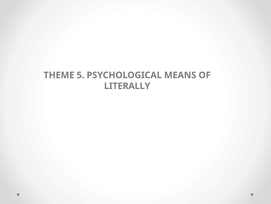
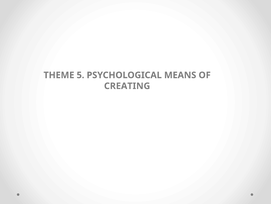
LITERALLY: LITERALLY -> CREATING
